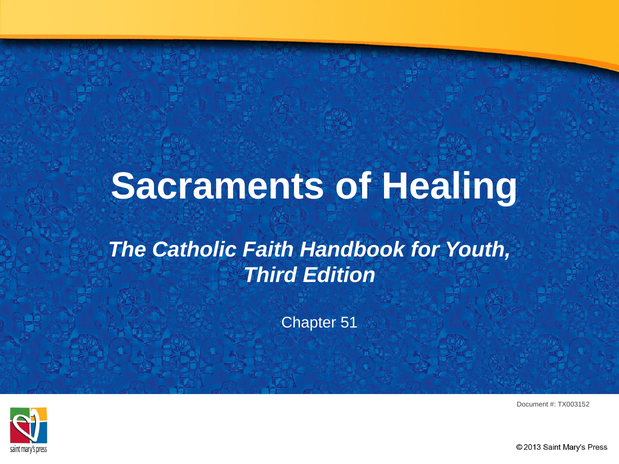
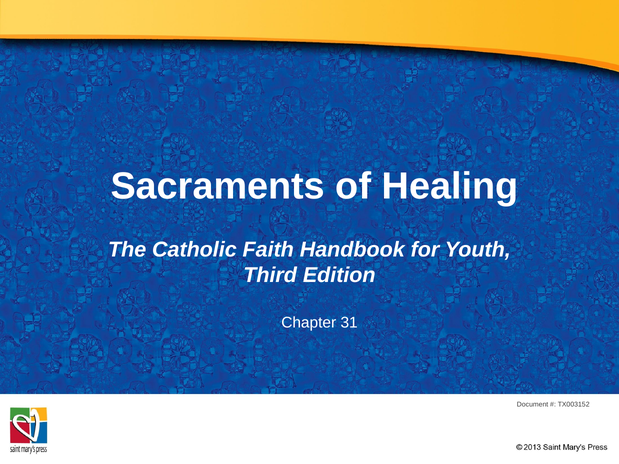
51: 51 -> 31
